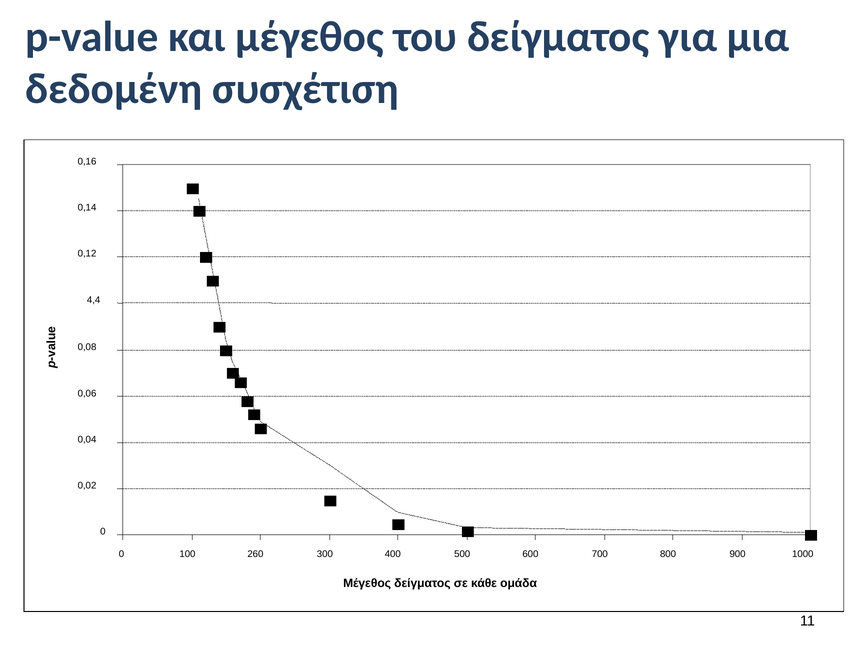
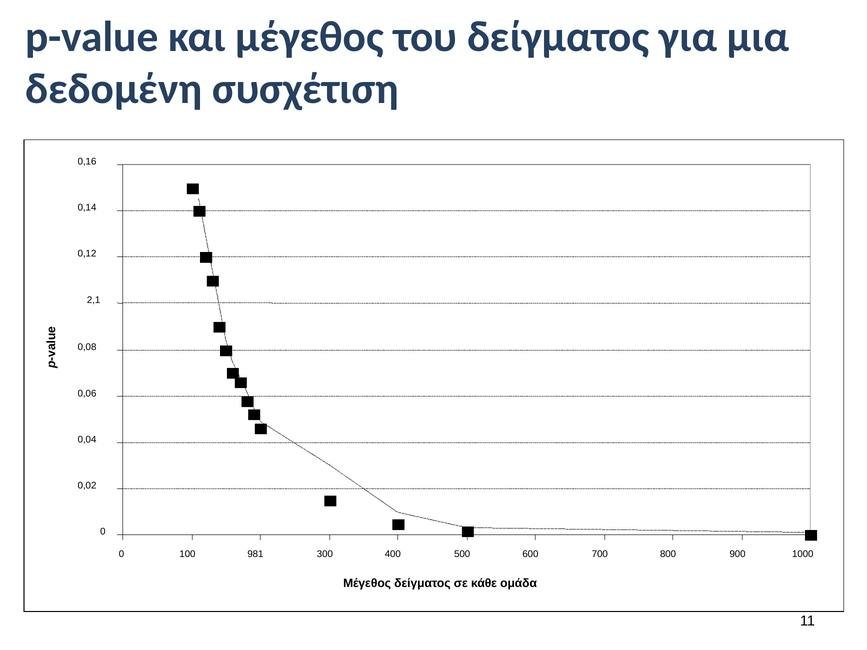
4,4: 4,4 -> 2,1
260: 260 -> 981
